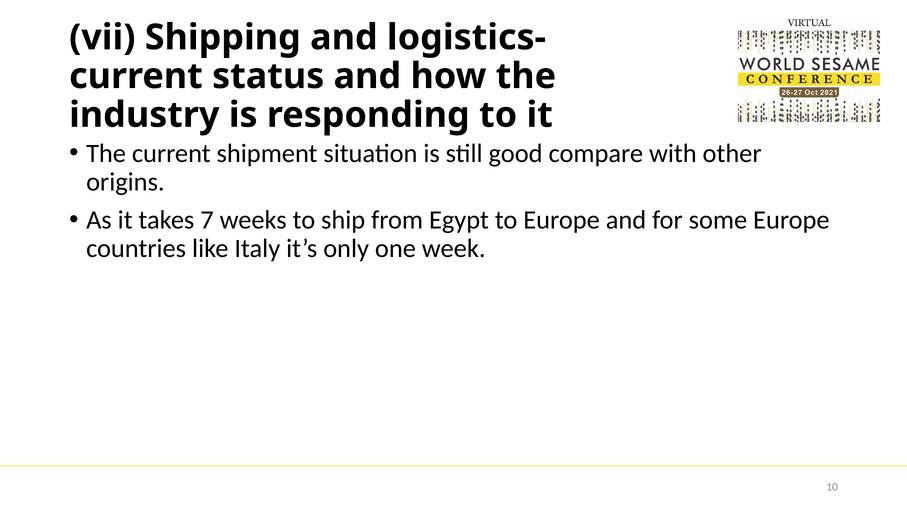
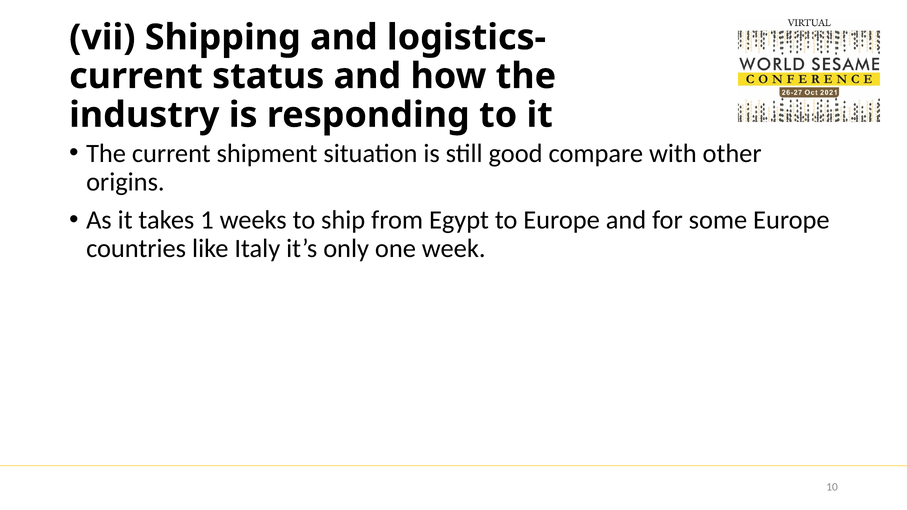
7: 7 -> 1
